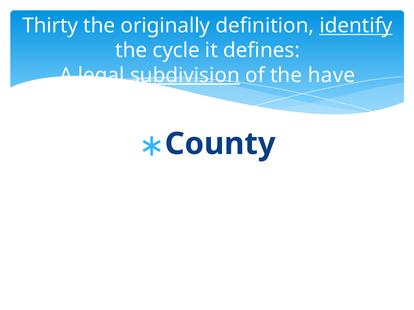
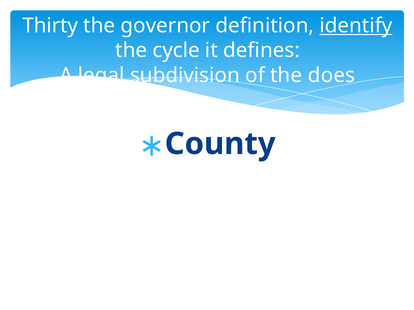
originally: originally -> governor
subdivision underline: present -> none
have: have -> does
